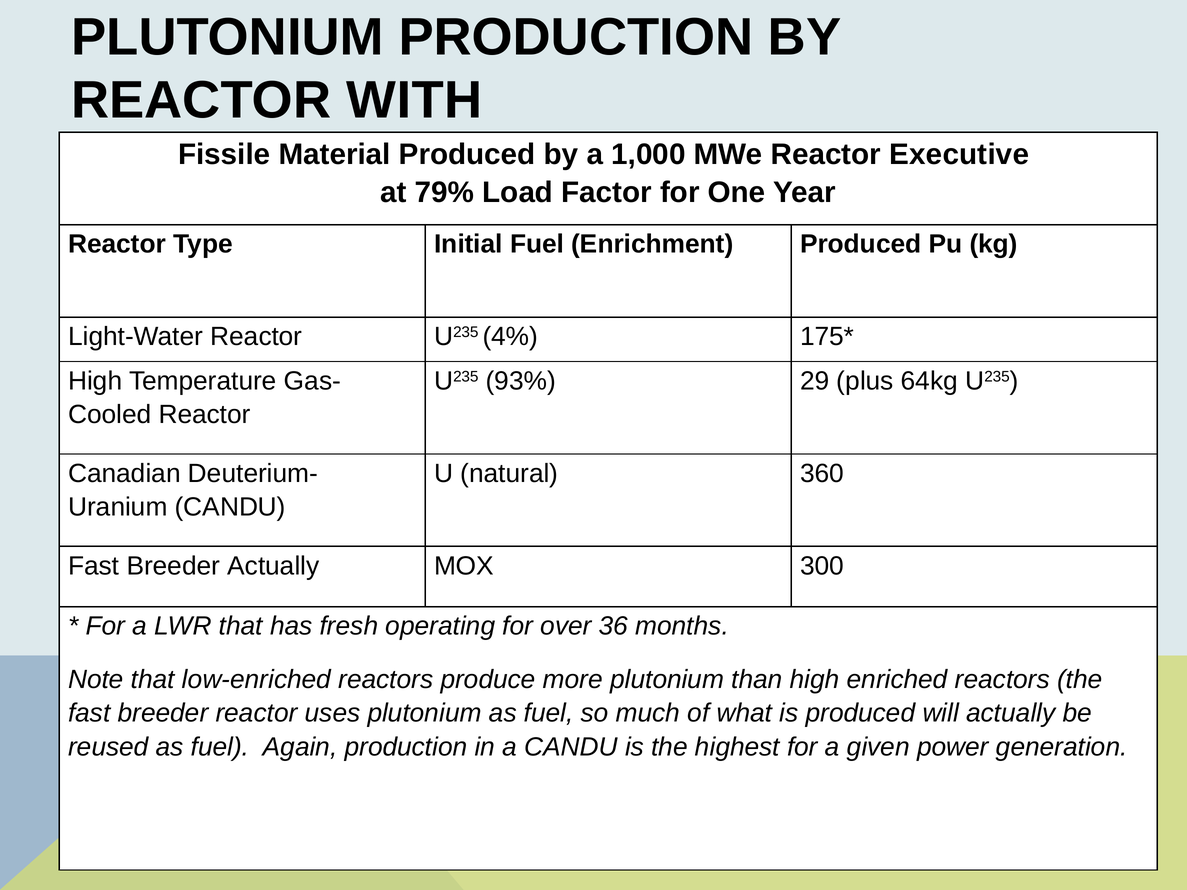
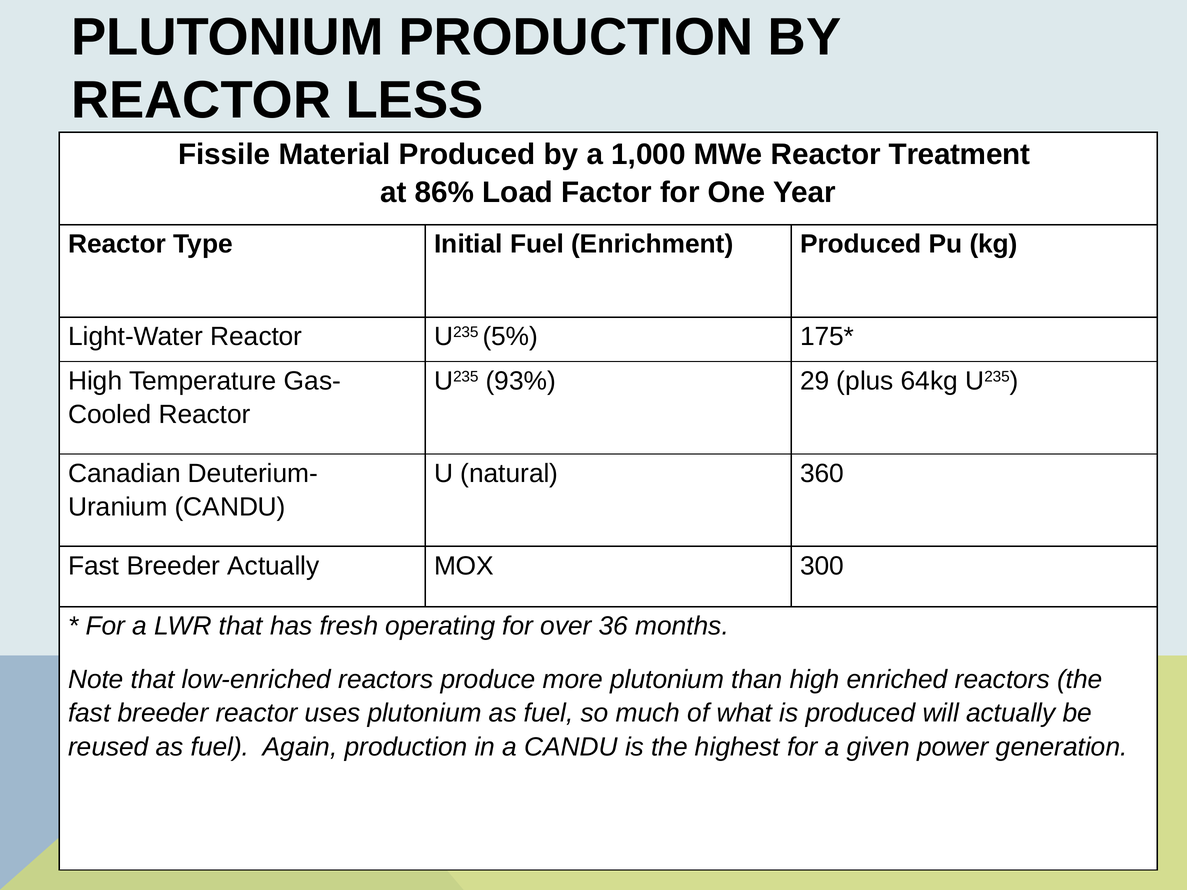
WITH: WITH -> LESS
Executive: Executive -> Treatment
79%: 79% -> 86%
4%: 4% -> 5%
